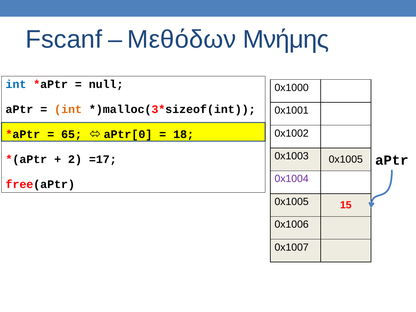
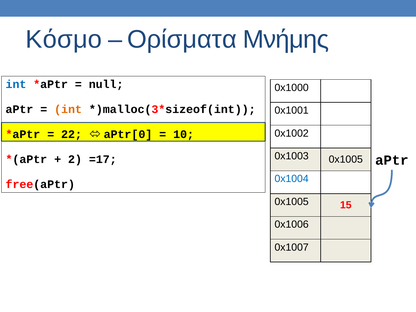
Fscanf: Fscanf -> Κόσμο
Μεθόδων: Μεθόδων -> Ορίσματα
65: 65 -> 22
18: 18 -> 10
0x1004 colour: purple -> blue
